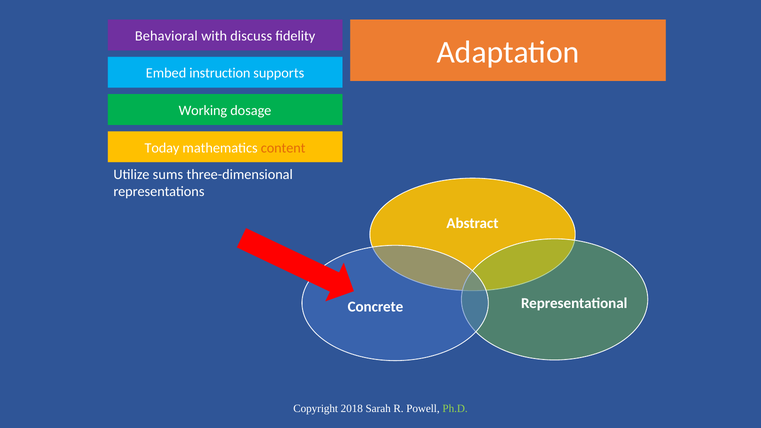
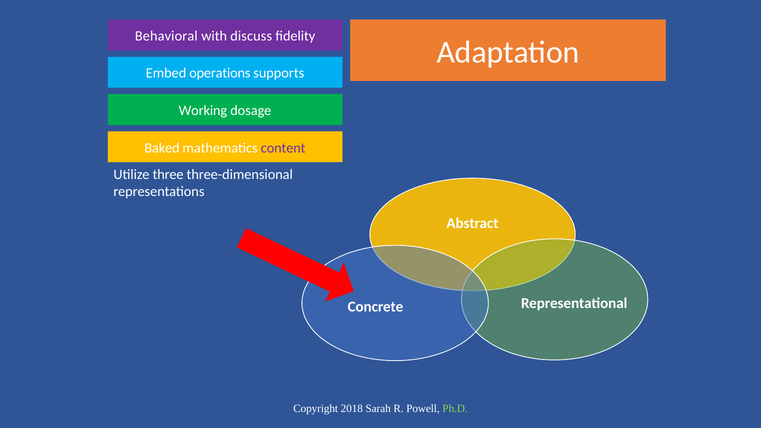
instruction: instruction -> operations
Today: Today -> Baked
content colour: orange -> purple
sums: sums -> three
